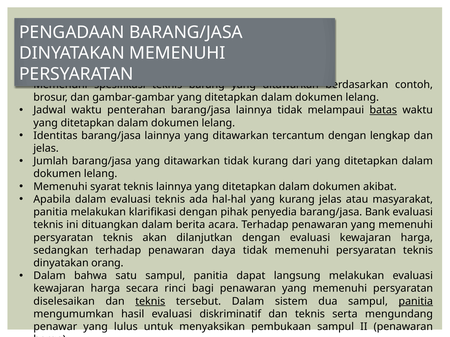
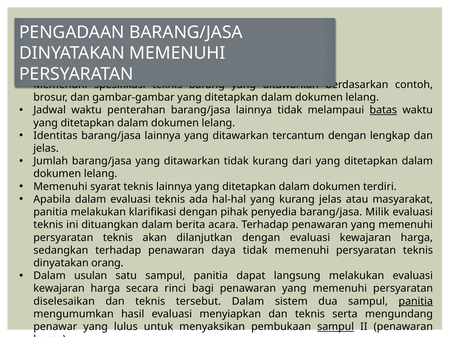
akibat: akibat -> terdiri
Bank: Bank -> Milik
bahwa: bahwa -> usulan
teknis at (150, 302) underline: present -> none
diskriminatif: diskriminatif -> menyiapkan
sampul at (336, 327) underline: none -> present
